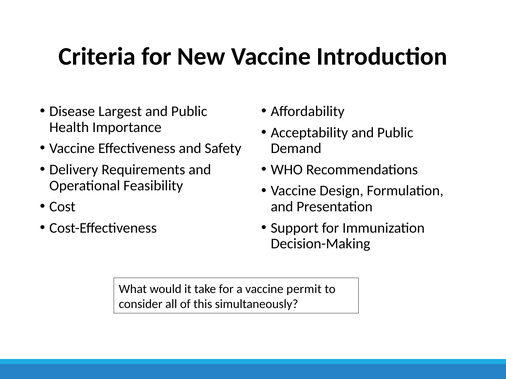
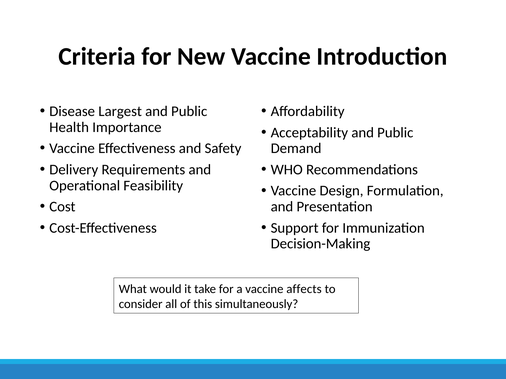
permit: permit -> affects
